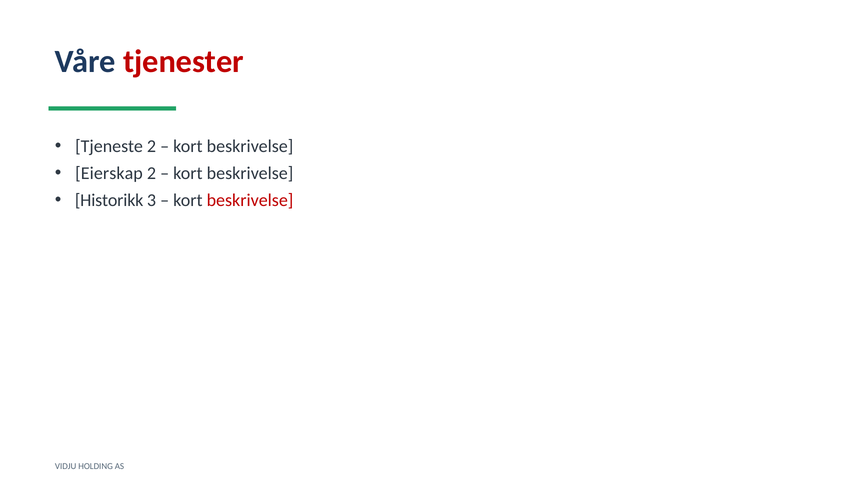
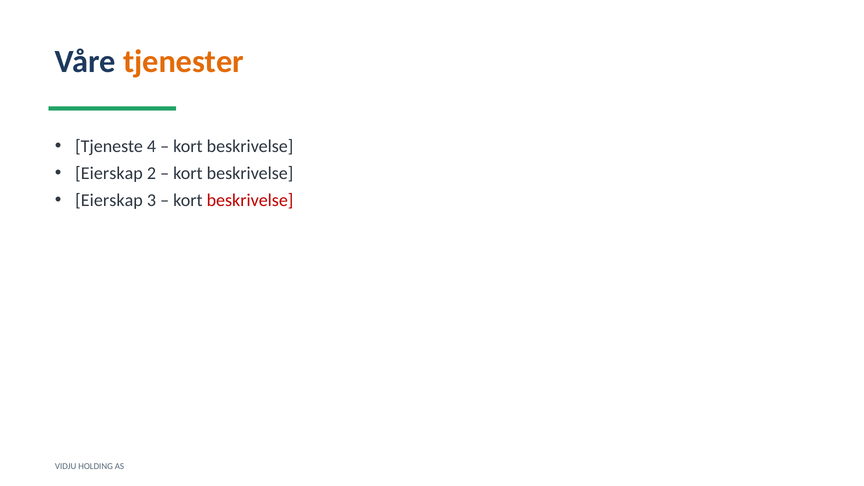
tjenester colour: red -> orange
Tjeneste 2: 2 -> 4
Historikk at (109, 200): Historikk -> Eierskap
